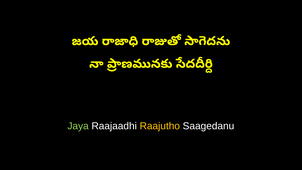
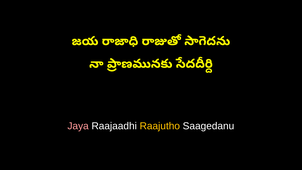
Jaya colour: light green -> pink
